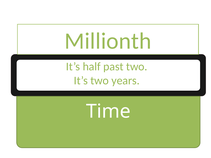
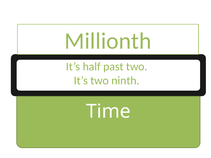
years: years -> ninth
